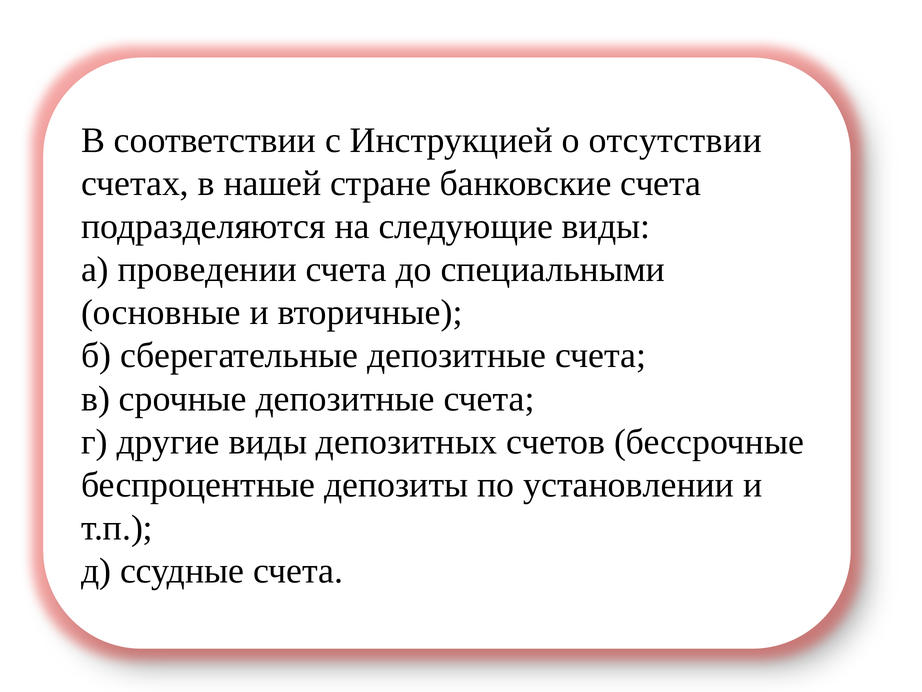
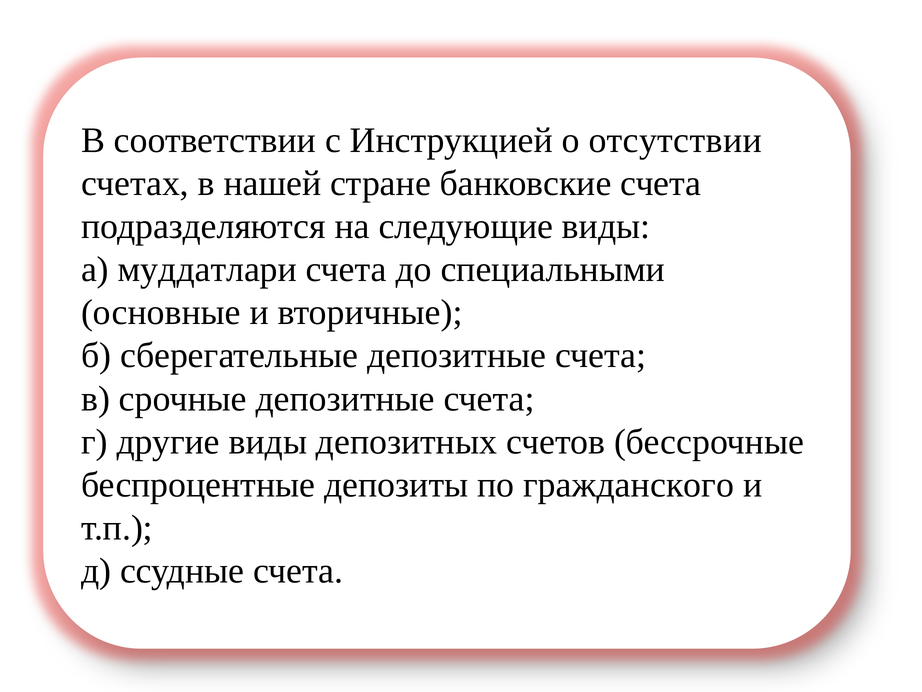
проведении: проведении -> муддатлари
установлении: установлении -> гражданского
